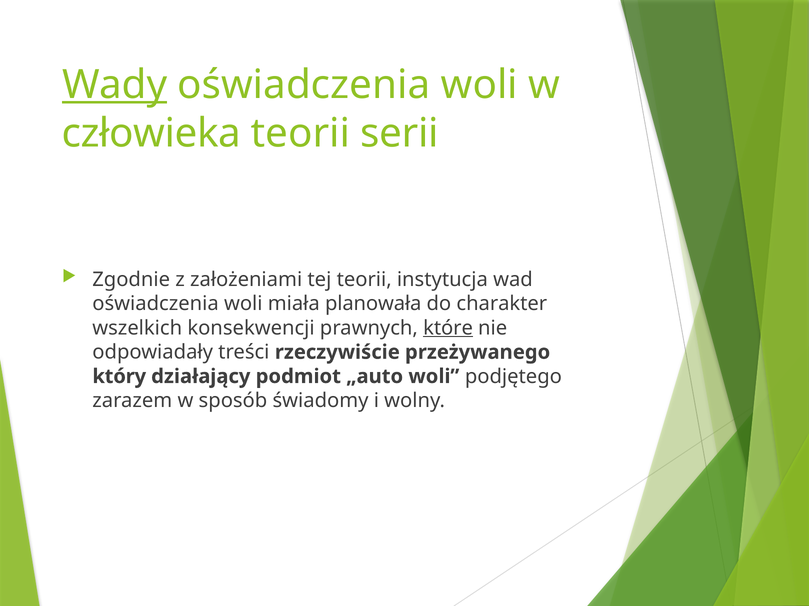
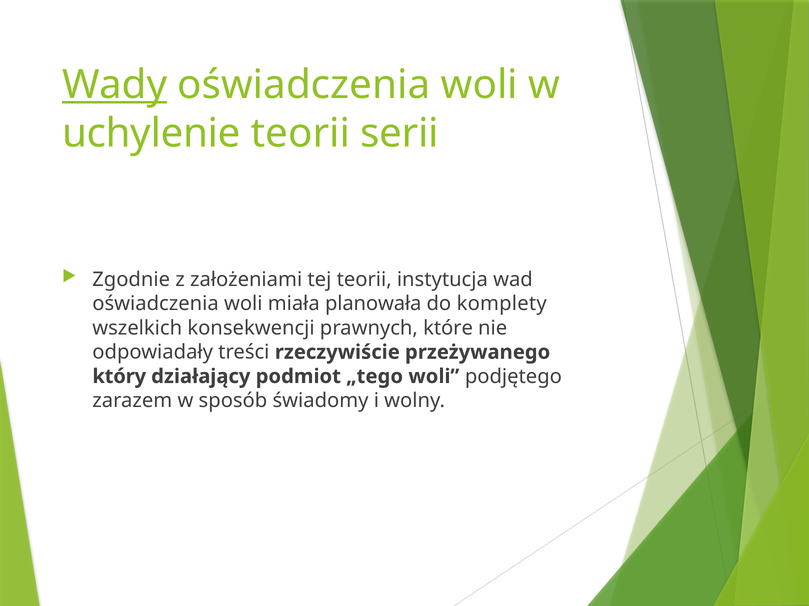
człowieka: człowieka -> uchylenie
charakter: charakter -> komplety
które underline: present -> none
„auto: „auto -> „tego
